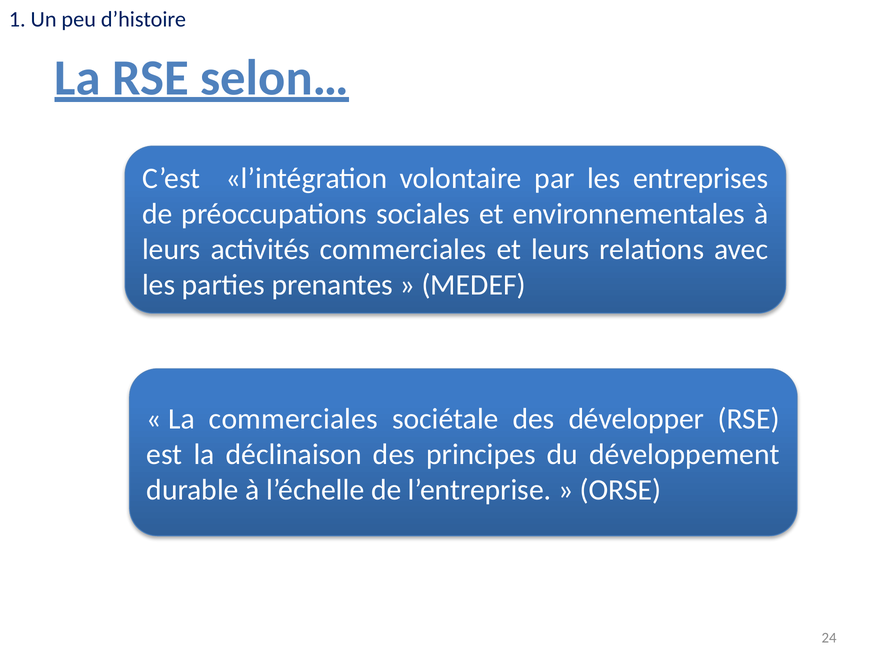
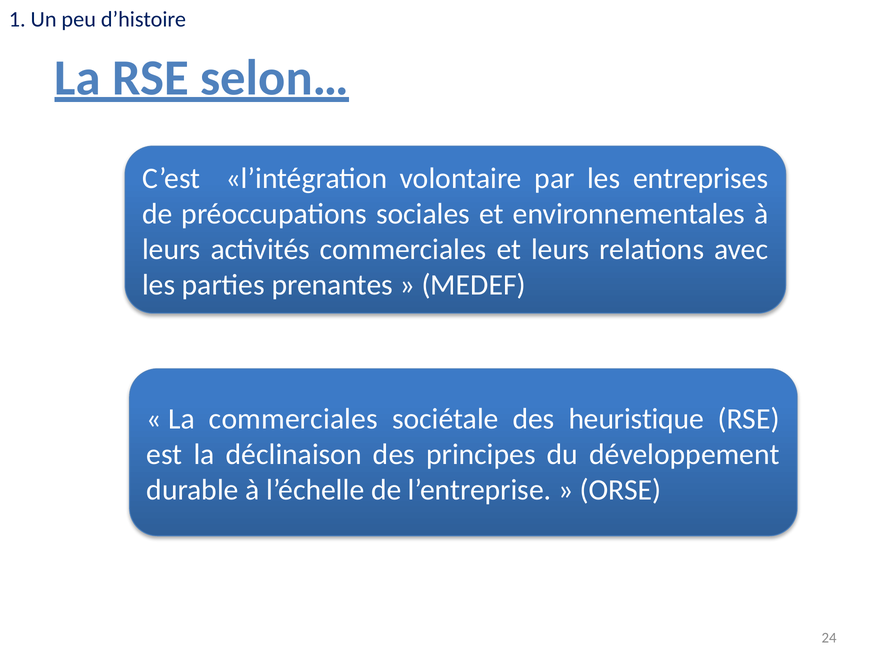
développer: développer -> heuristique
